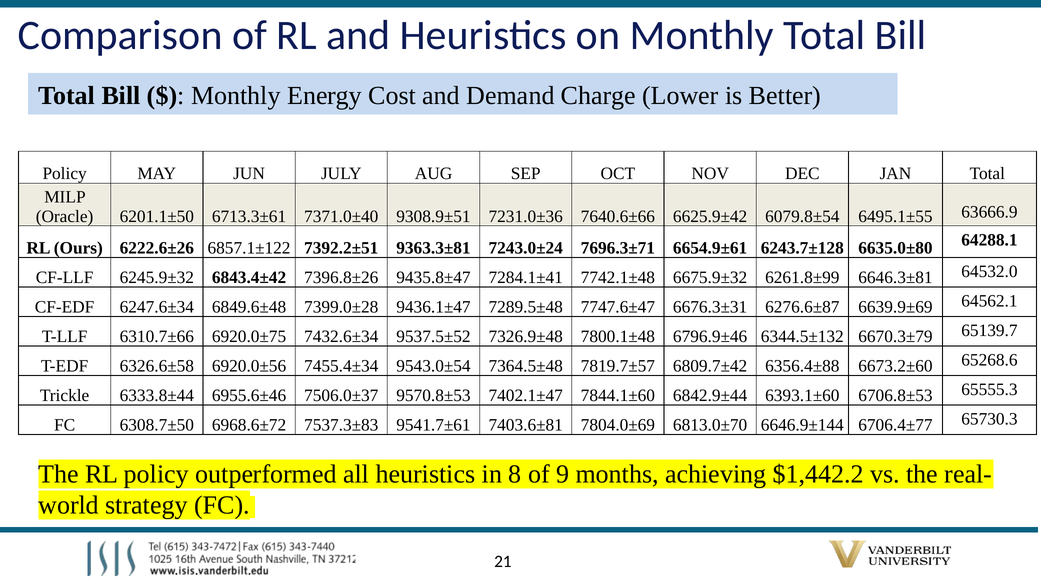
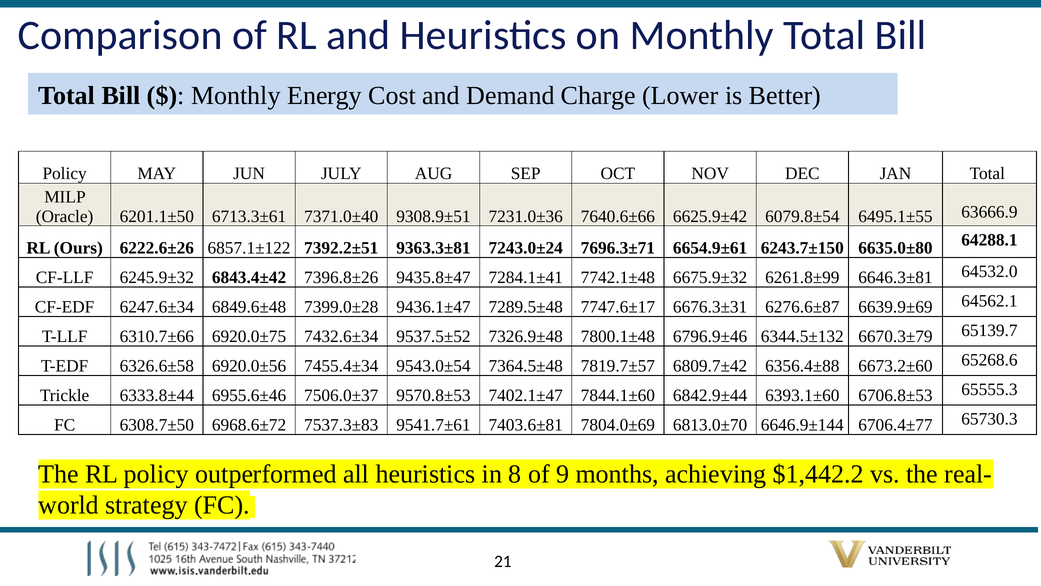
6243.7±128: 6243.7±128 -> 6243.7±150
7747.6±47: 7747.6±47 -> 7747.6±17
